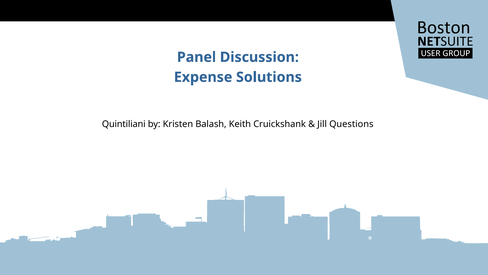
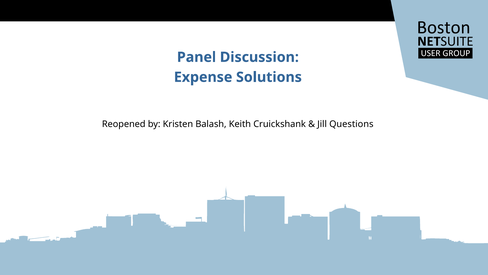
Quintiliani: Quintiliani -> Reopened
